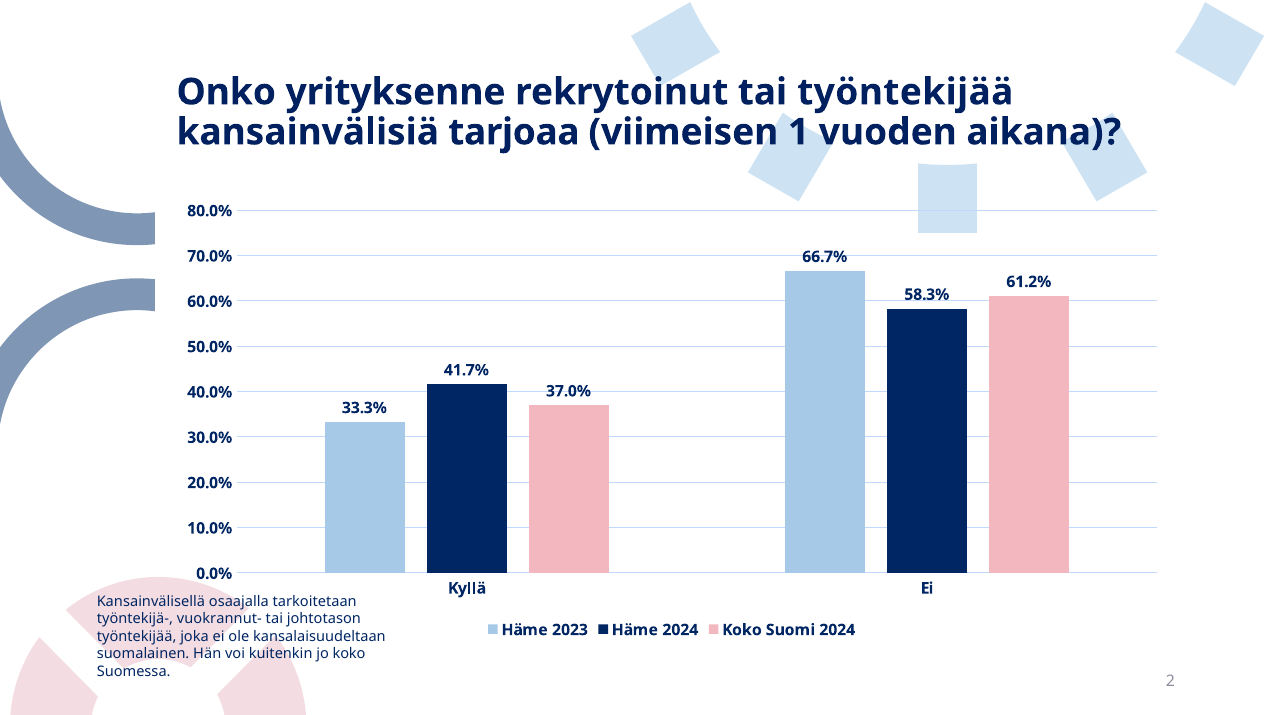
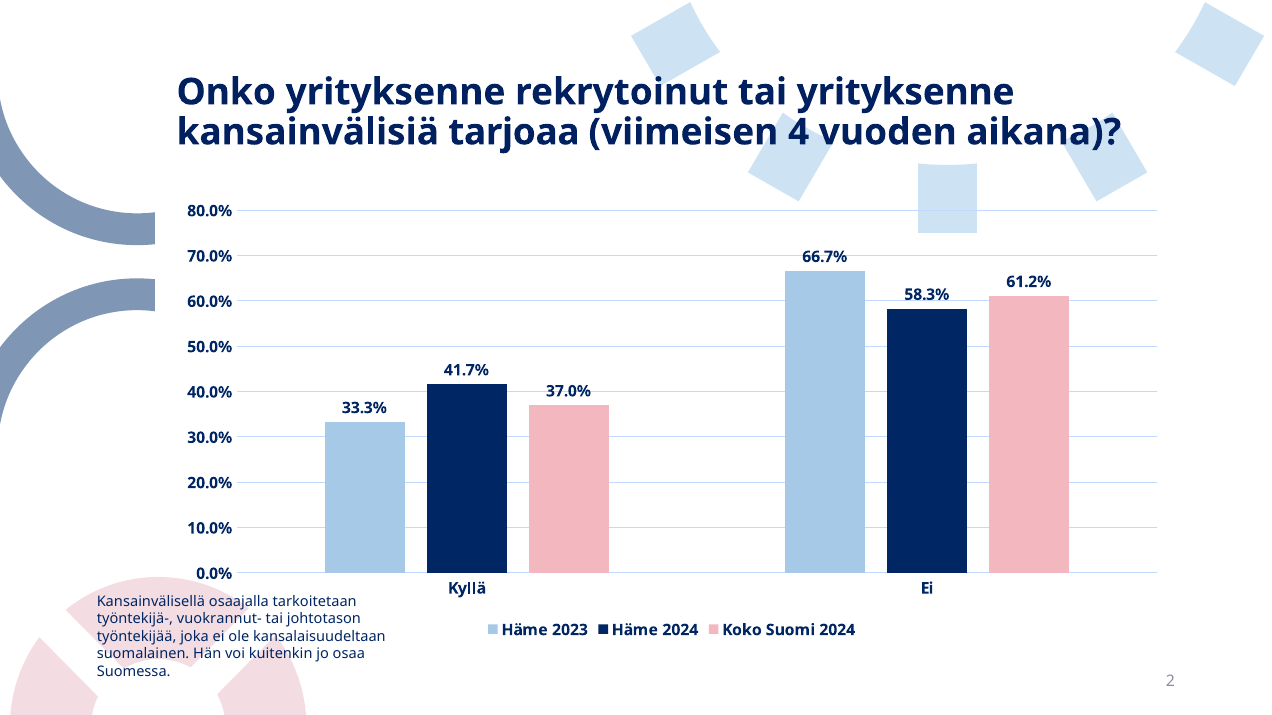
tai työntekijää: työntekijää -> yrityksenne
1: 1 -> 4
jo koko: koko -> osaa
